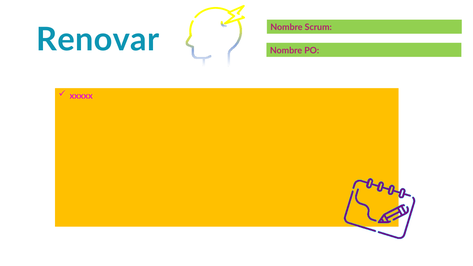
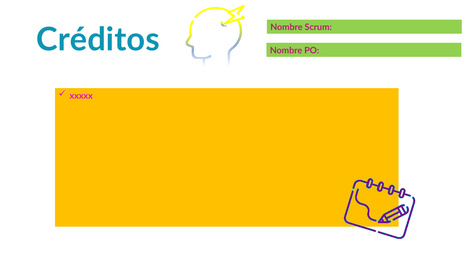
Renovar: Renovar -> Créditos
